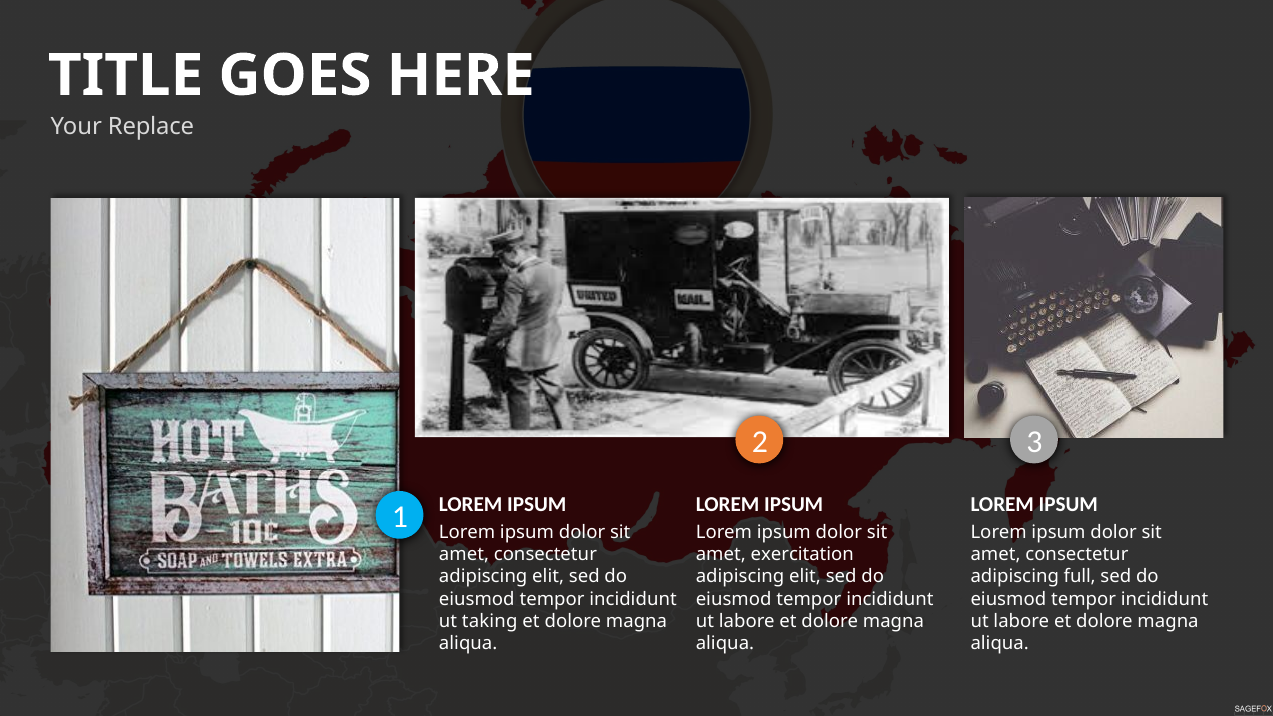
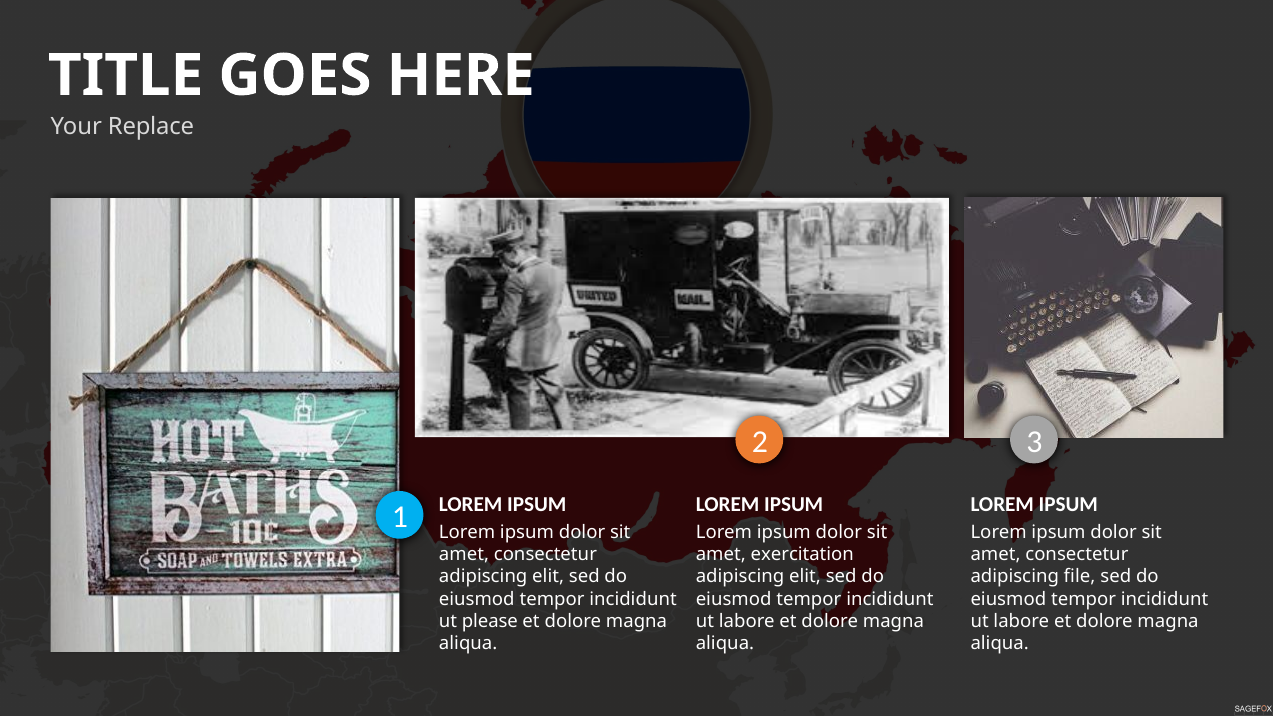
full: full -> file
taking: taking -> please
